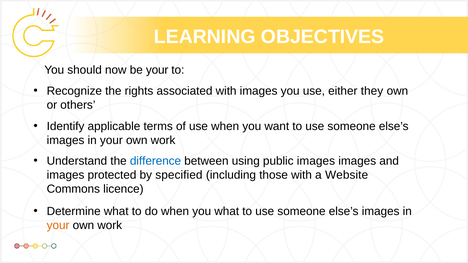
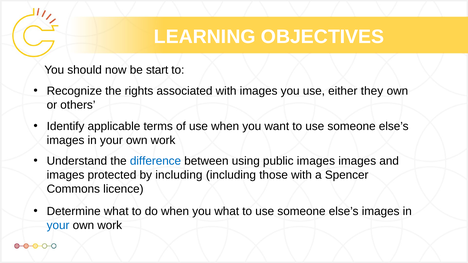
be your: your -> start
by specified: specified -> including
Website: Website -> Spencer
your at (58, 225) colour: orange -> blue
